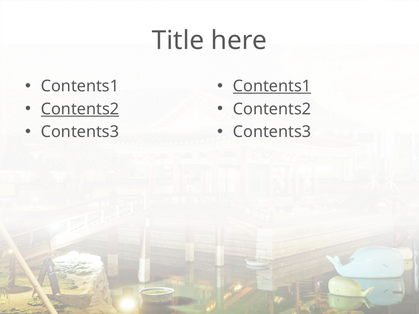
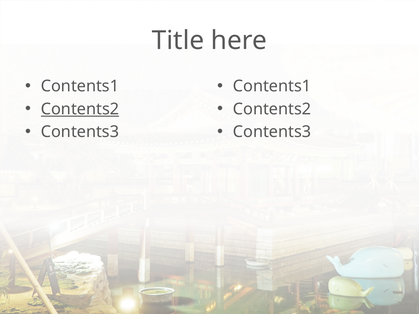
Contents1 at (272, 86) underline: present -> none
